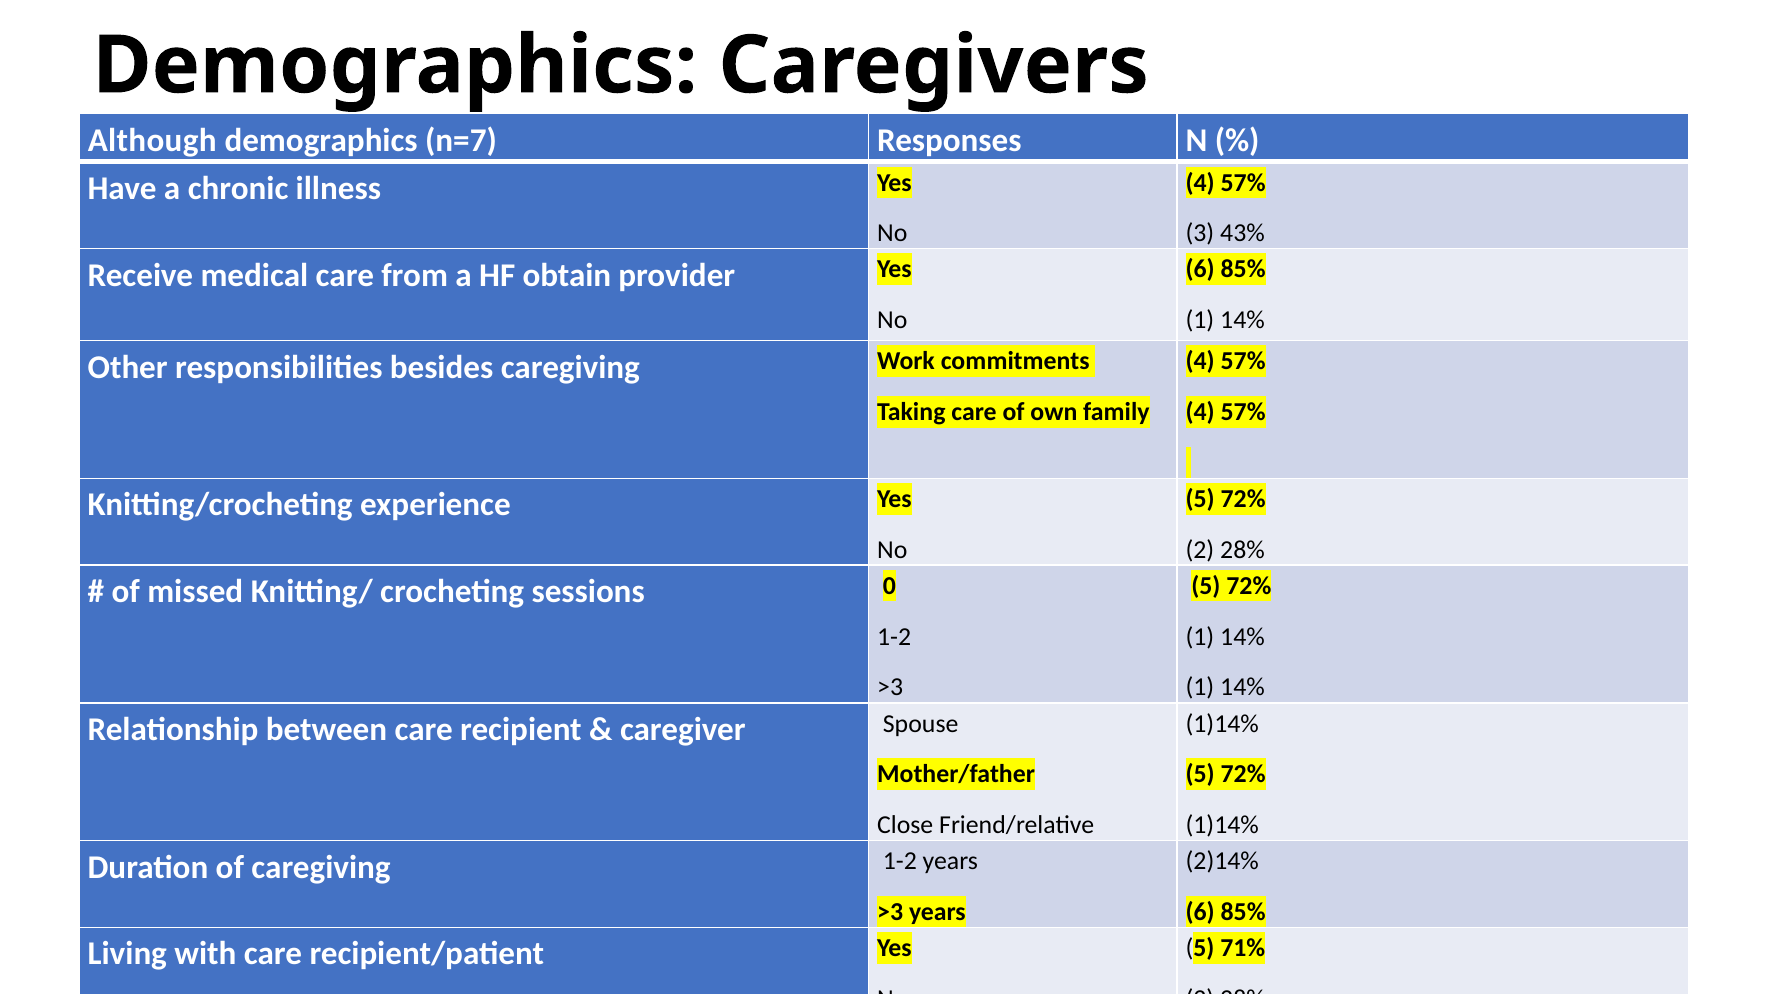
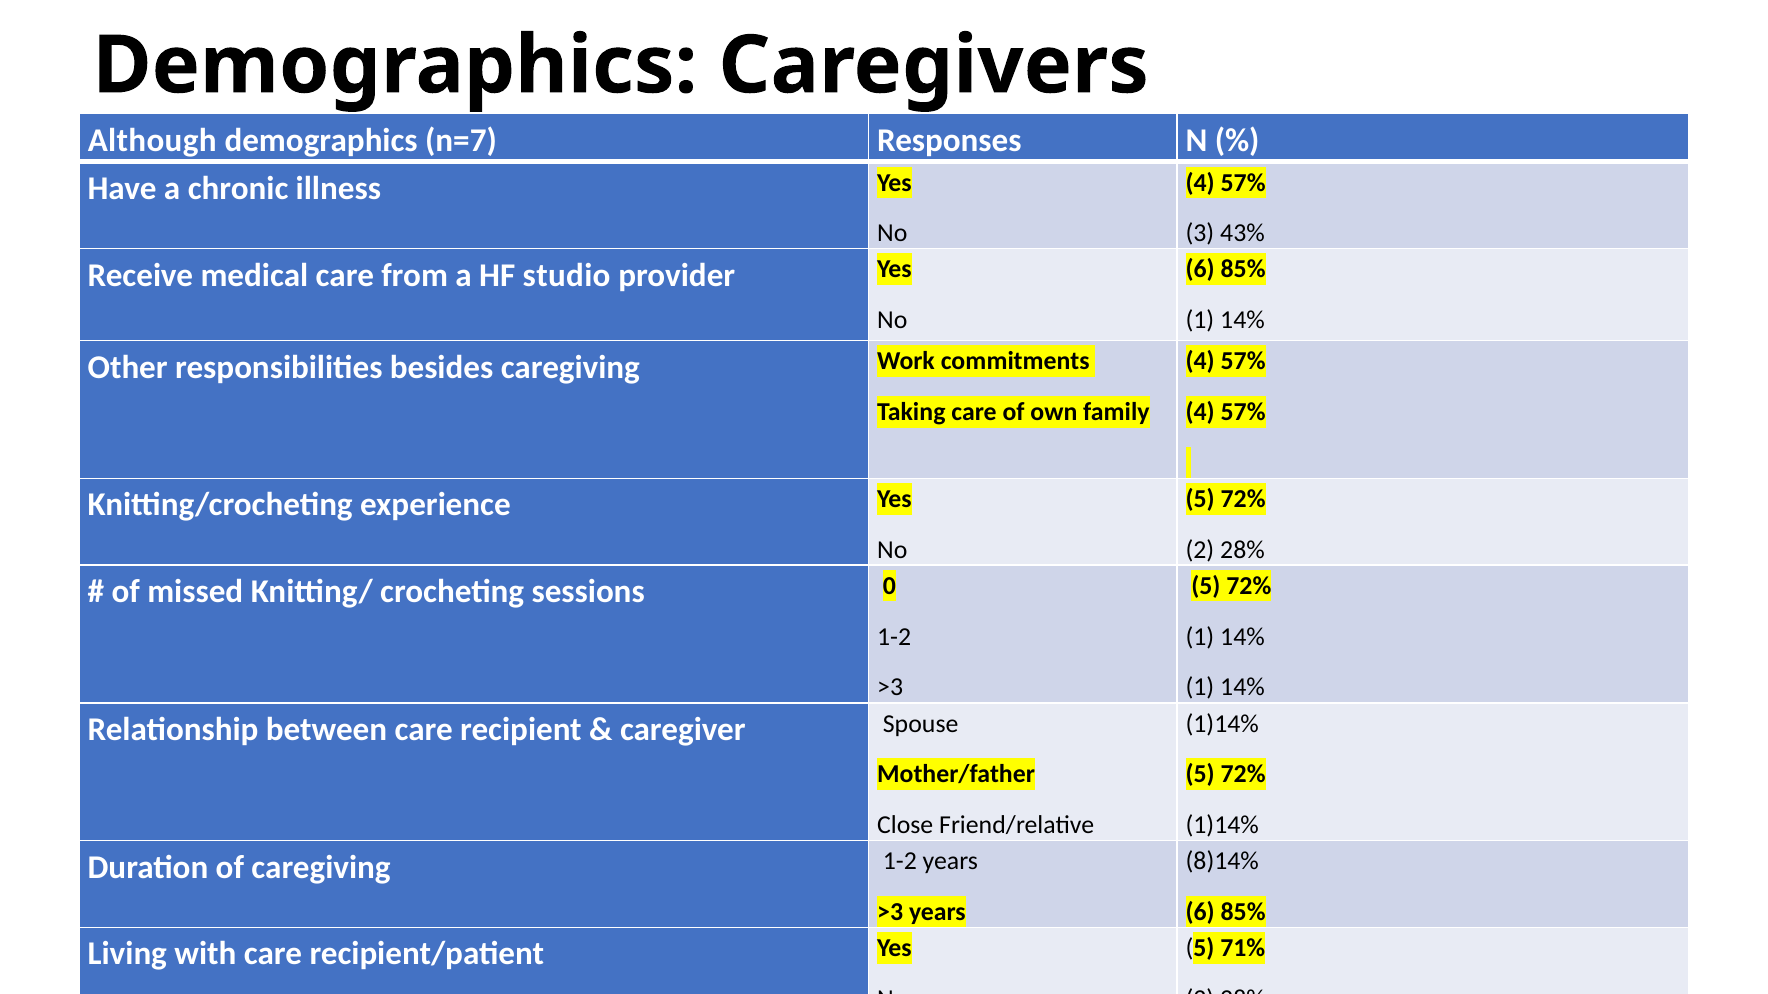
obtain: obtain -> studio
2)14%: 2)14% -> 8)14%
